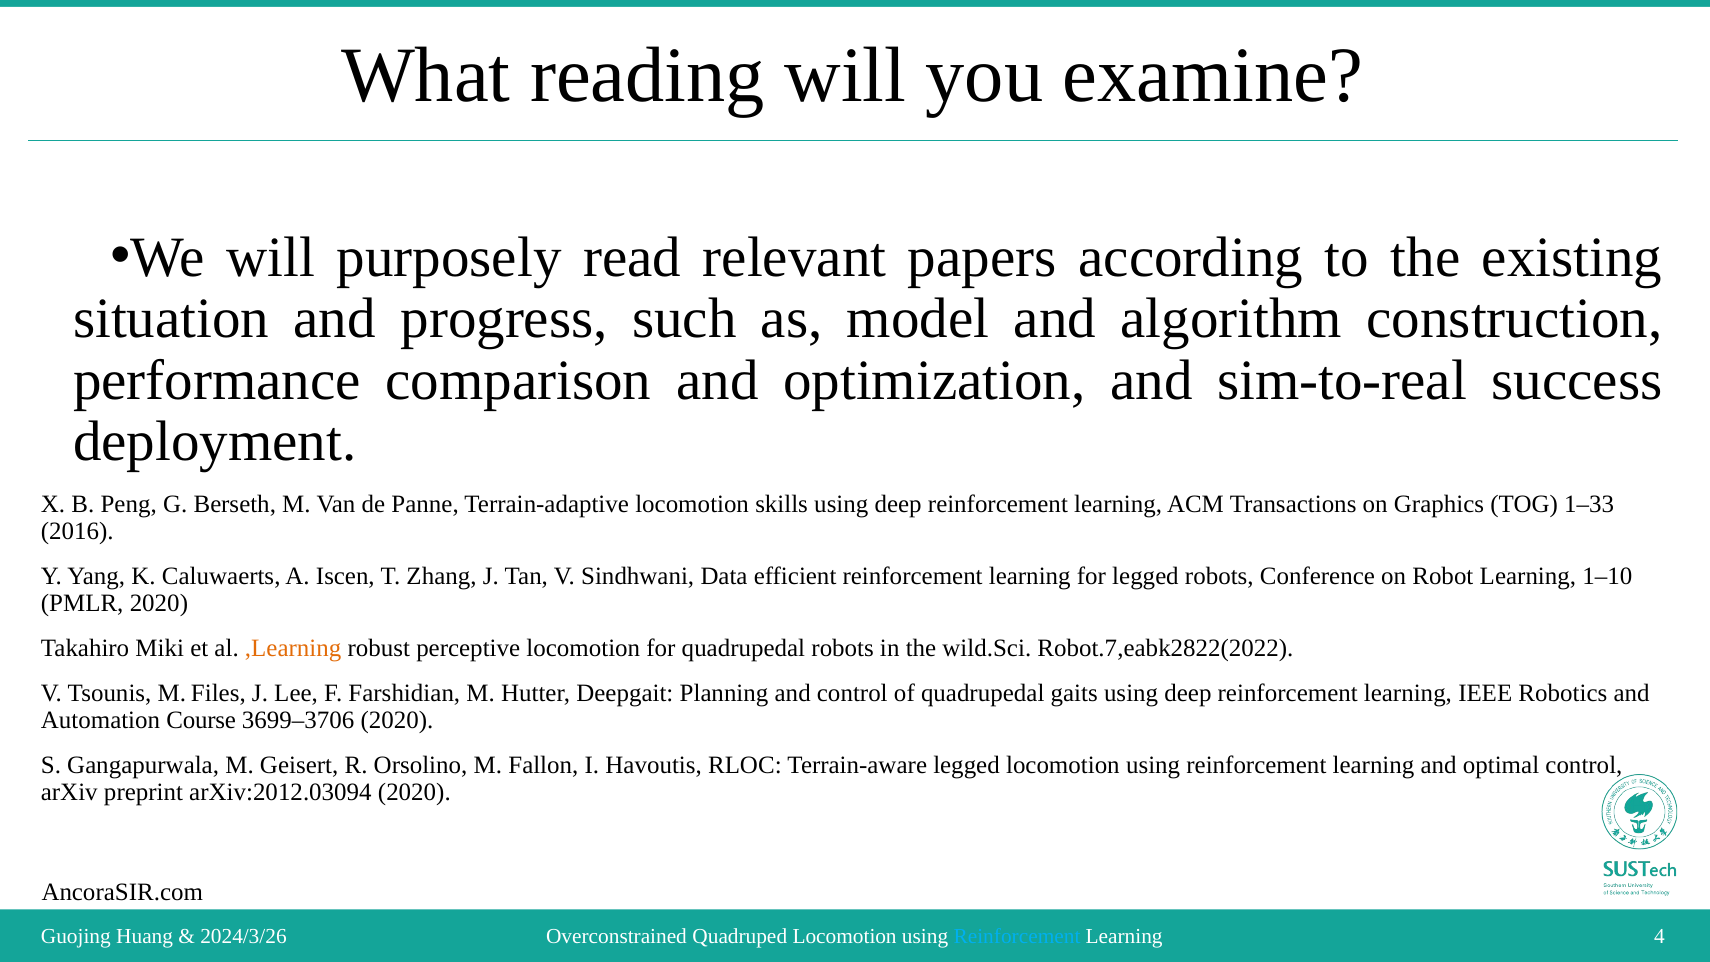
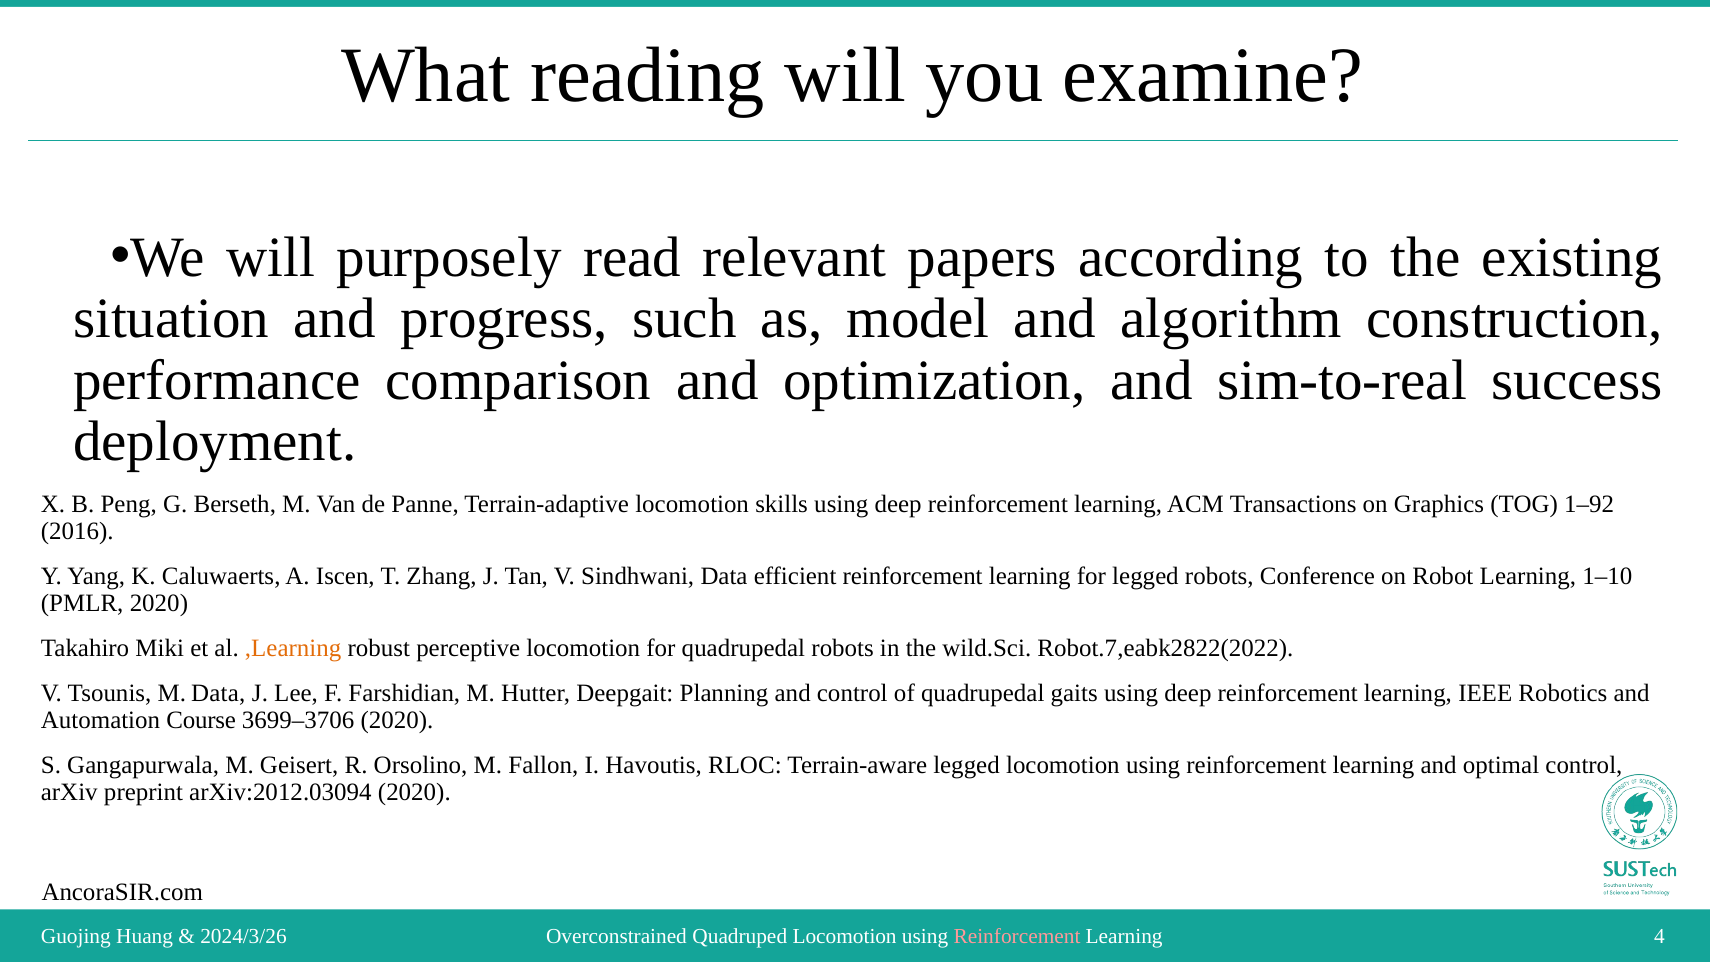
1–33: 1–33 -> 1–92
M Files: Files -> Data
Reinforcement at (1017, 936) colour: light blue -> pink
